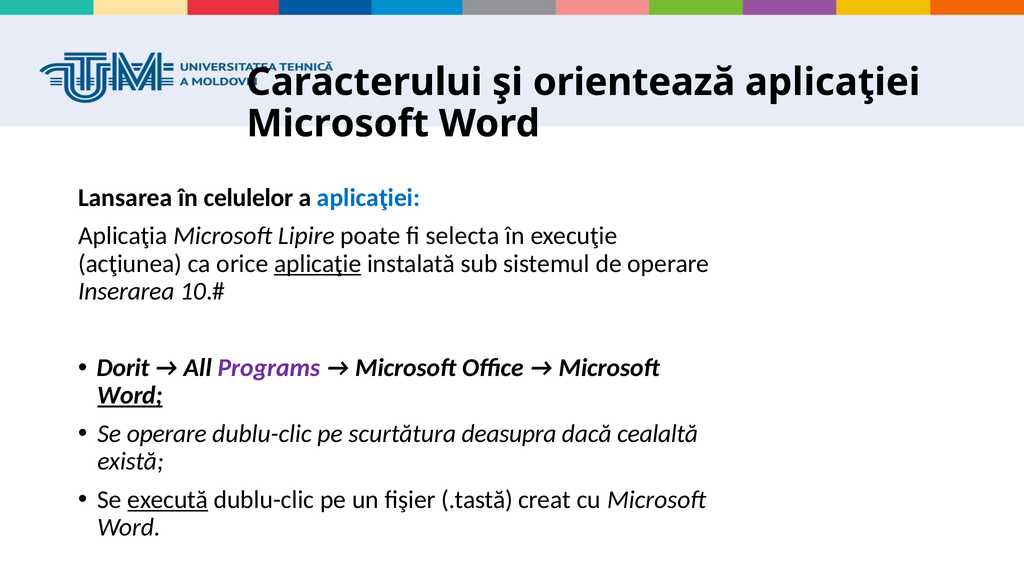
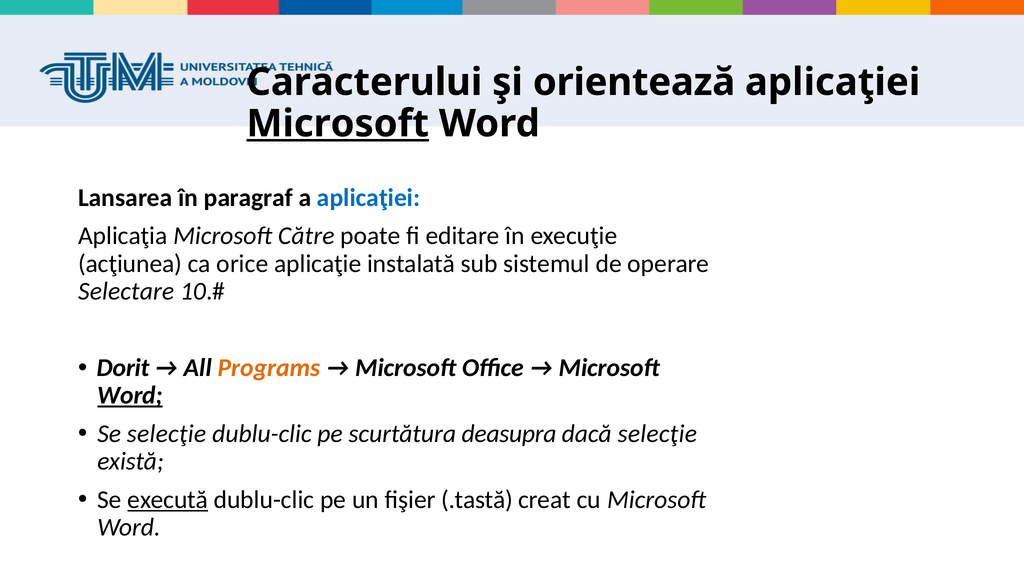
Microsoft at (338, 124) underline: none -> present
celulelor: celulelor -> paragraf
Lipire: Lipire -> Către
selecta: selecta -> editare
aplicaţie underline: present -> none
Inserarea: Inserarea -> Selectare
Programs colour: purple -> orange
Se operare: operare -> selecţie
dacă cealaltă: cealaltă -> selecţie
